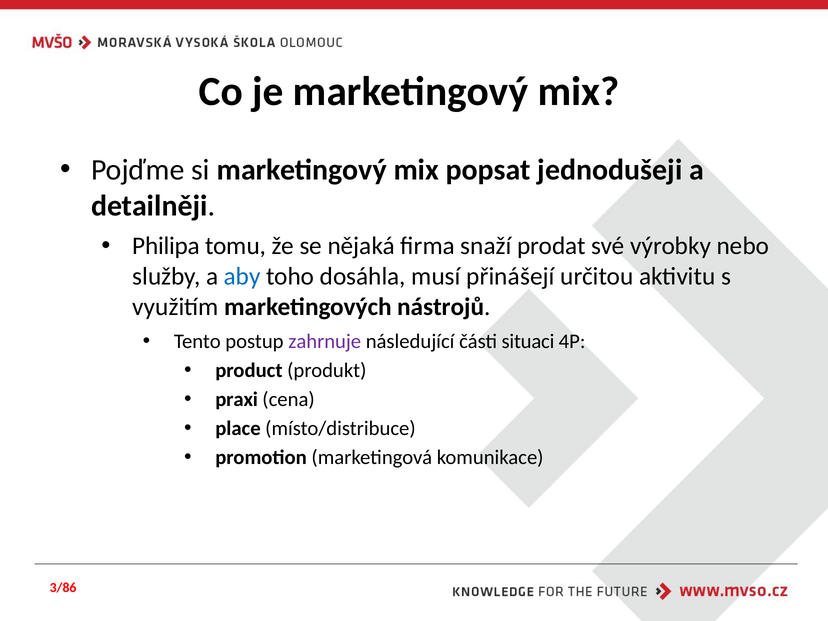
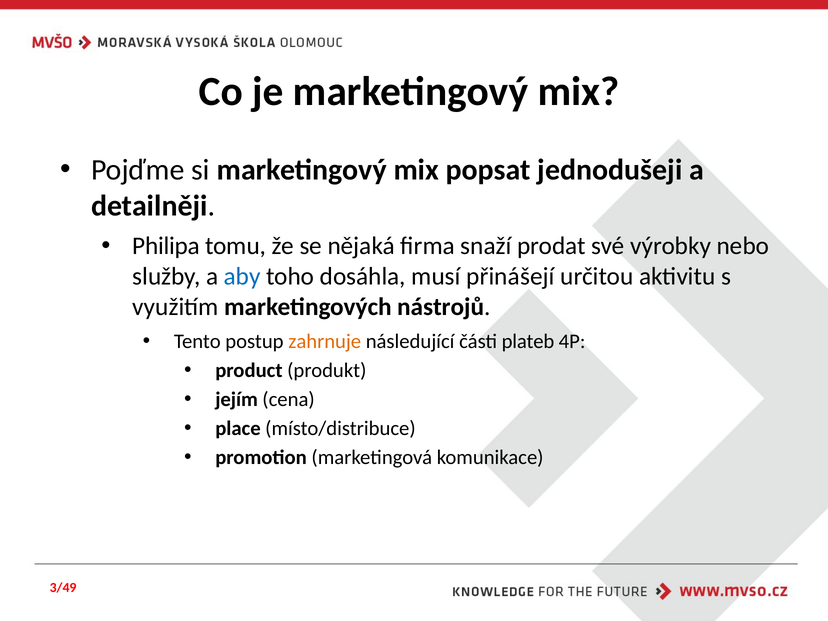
zahrnuje colour: purple -> orange
situaci: situaci -> plateb
praxi: praxi -> jejím
3/86: 3/86 -> 3/49
